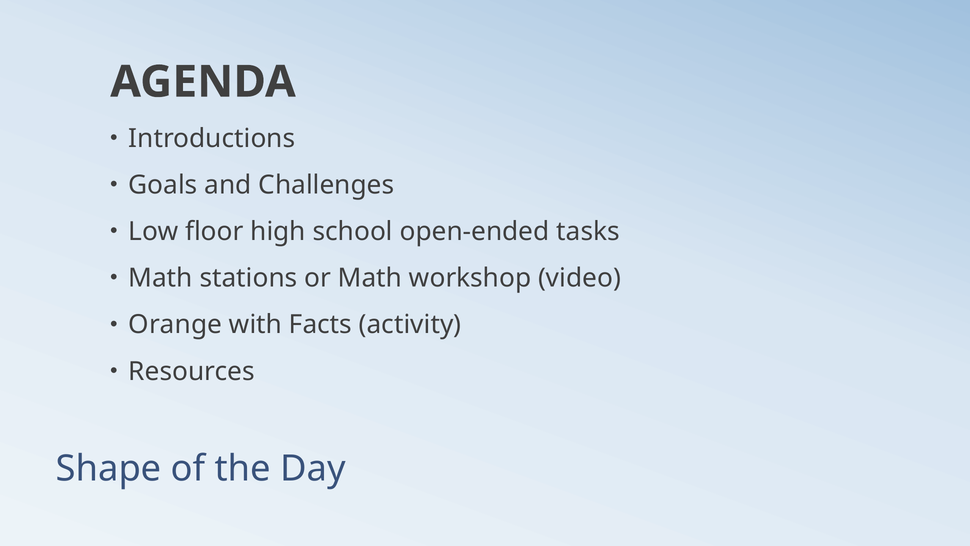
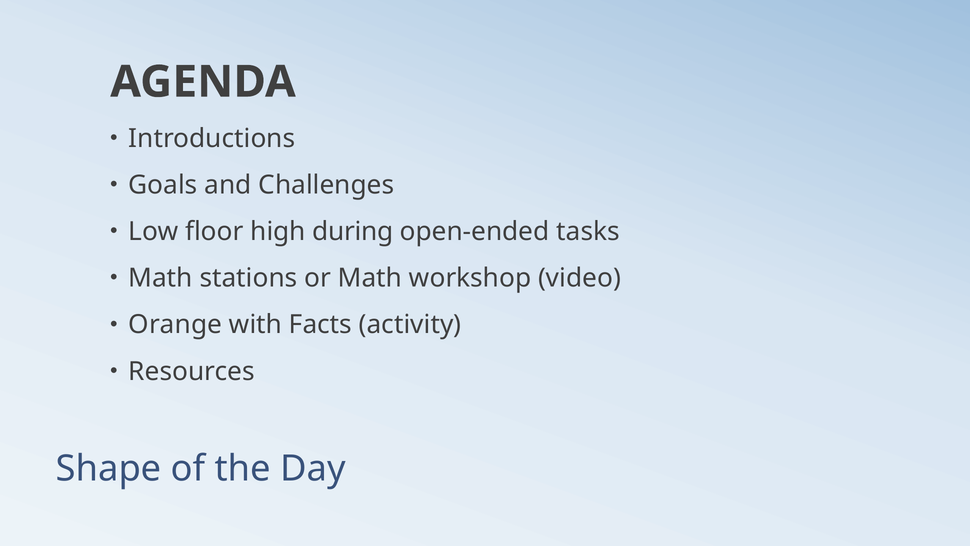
school: school -> during
